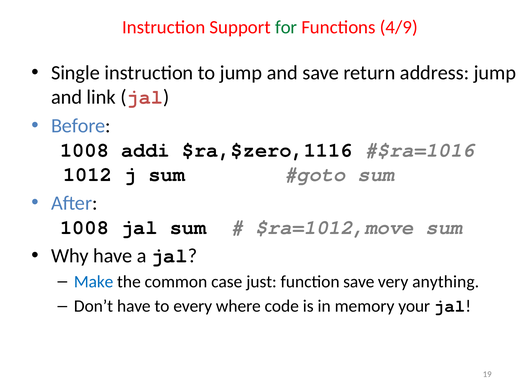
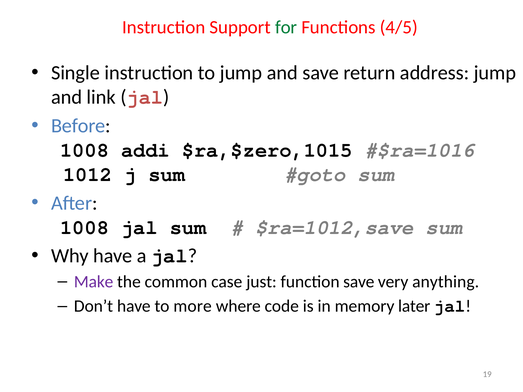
4/9: 4/9 -> 4/5
$ra,$zero,1116: $ra,$zero,1116 -> $ra,$zero,1015
$ra=1012,move: $ra=1012,move -> $ra=1012,save
Make colour: blue -> purple
every: every -> more
your: your -> later
